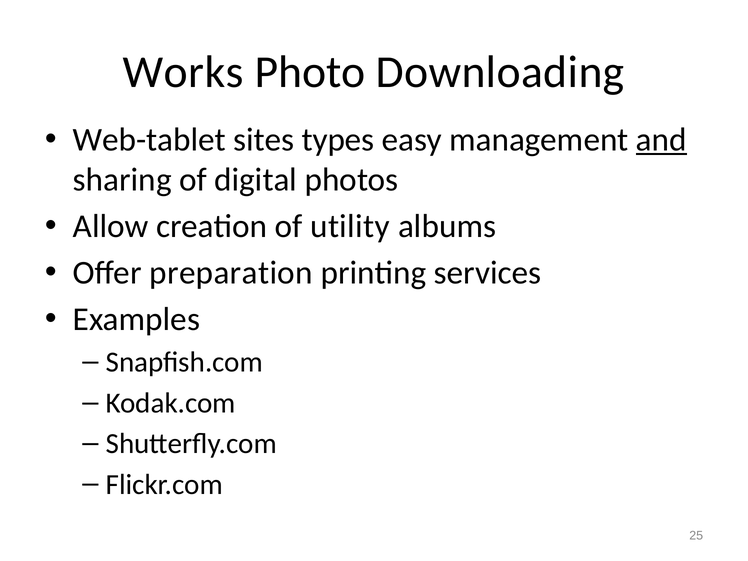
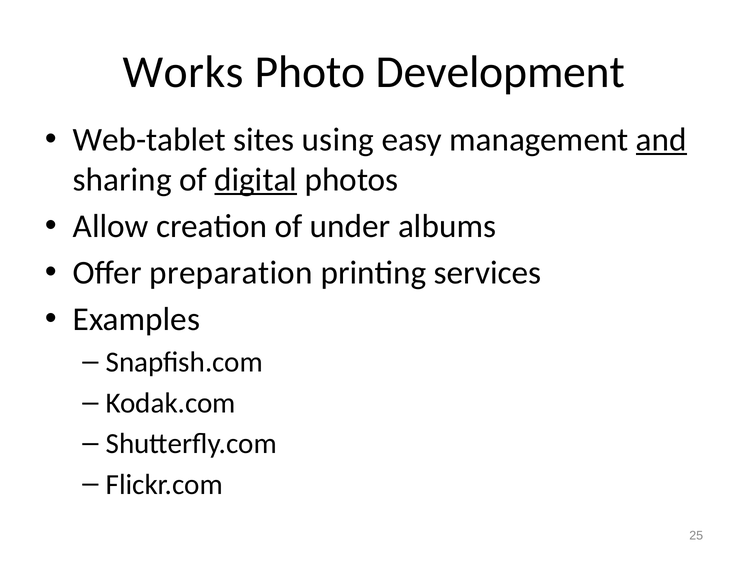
Downloading: Downloading -> Development
types: types -> using
digital underline: none -> present
utility: utility -> under
